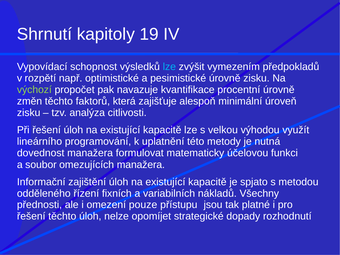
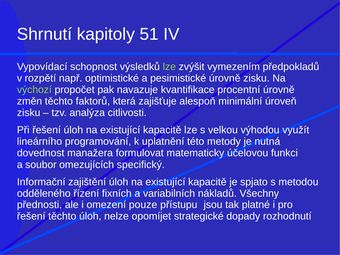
19: 19 -> 51
lze at (169, 67) colour: light blue -> light green
omezujících manažera: manažera -> specifický
